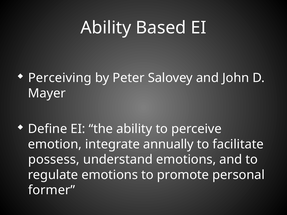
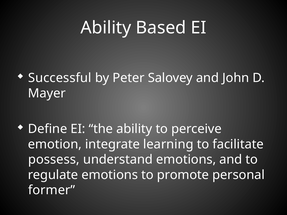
Perceiving: Perceiving -> Successful
annually: annually -> learning
